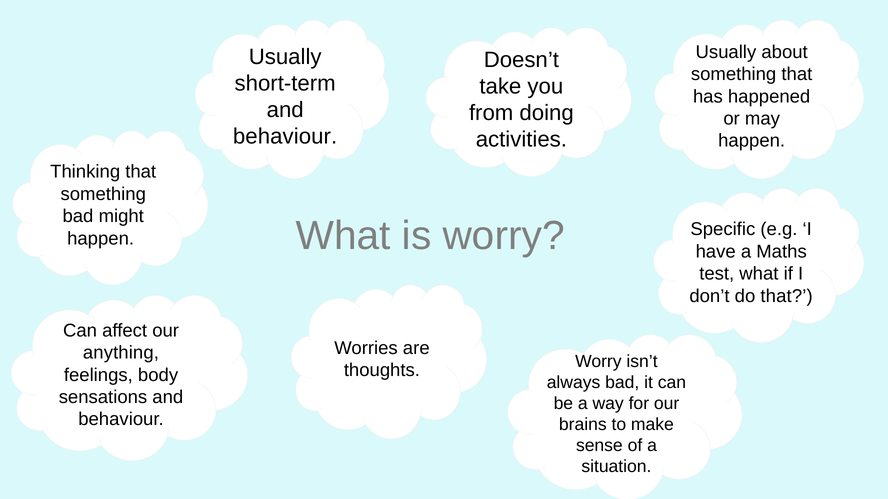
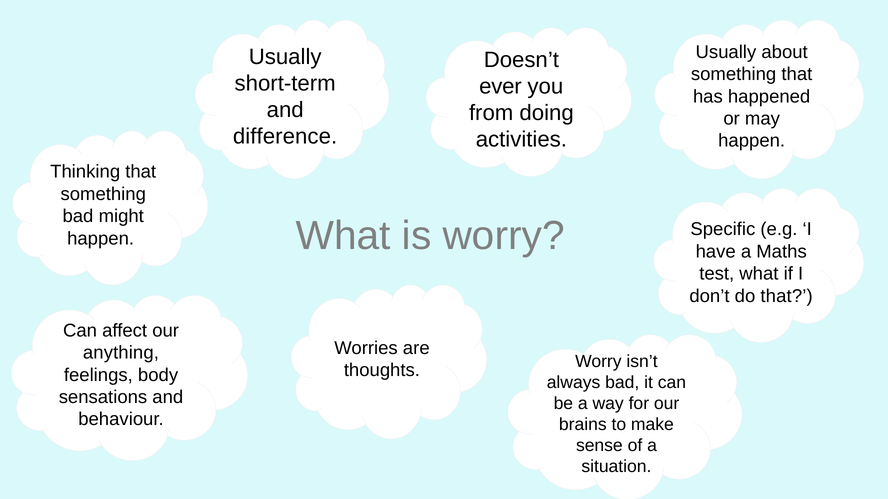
take: take -> ever
behaviour at (285, 137): behaviour -> difference
